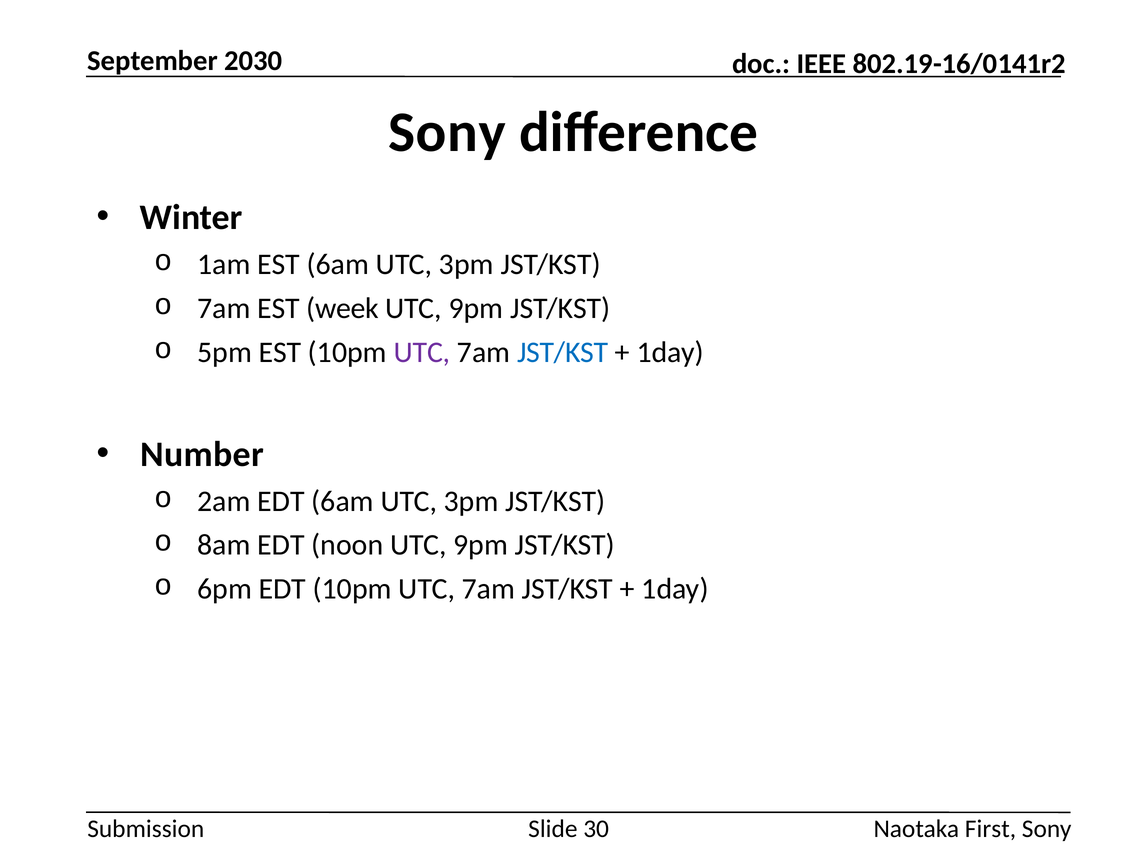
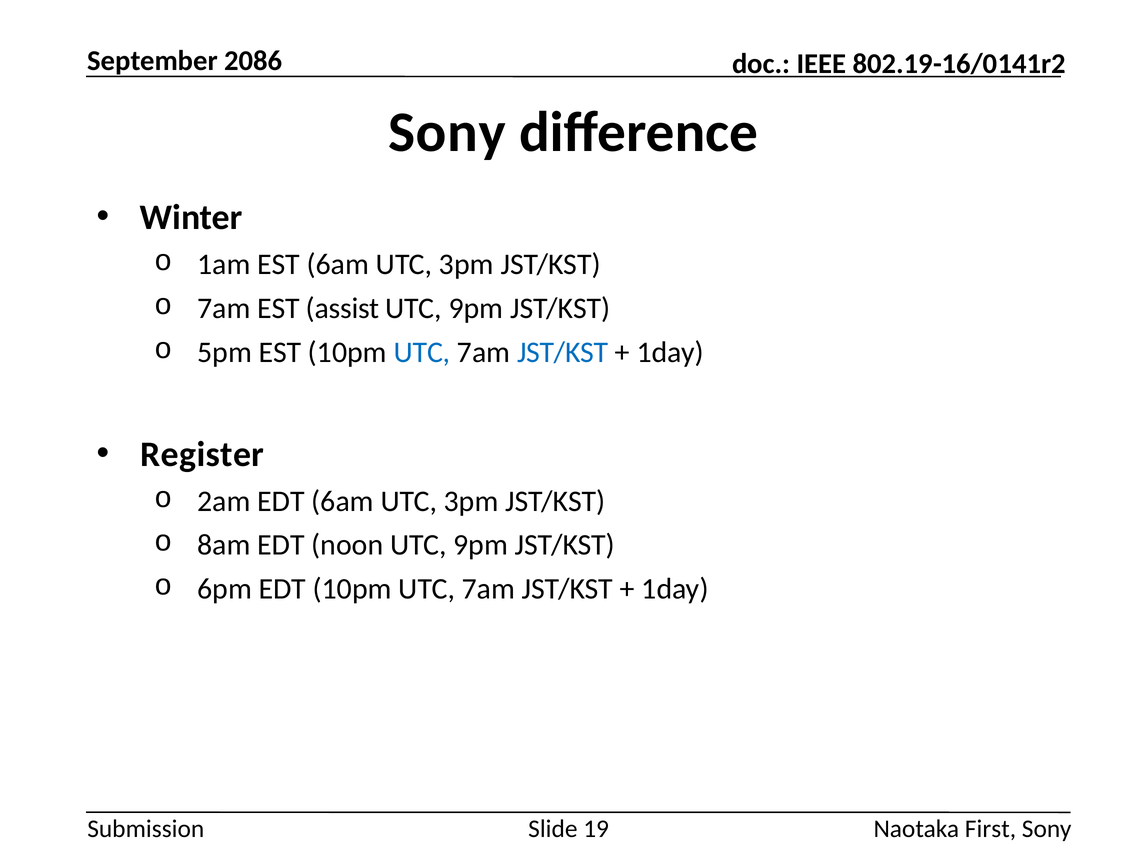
2030: 2030 -> 2086
week: week -> assist
UTC at (422, 352) colour: purple -> blue
Number: Number -> Register
30: 30 -> 19
